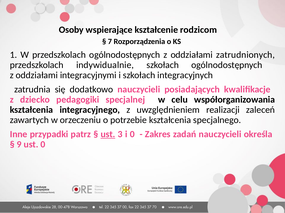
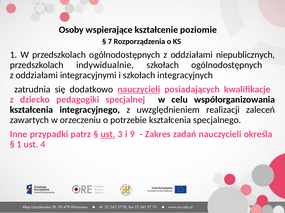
rodzicom: rodzicom -> poziomie
zatrudnionych: zatrudnionych -> niepublicznych
nauczycieli at (139, 90) underline: none -> present
i 0: 0 -> 9
9 at (19, 145): 9 -> 1
ust 0: 0 -> 4
